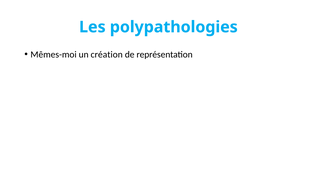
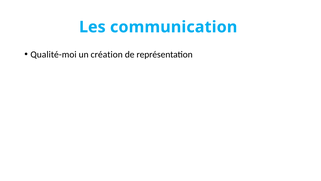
polypathologies: polypathologies -> communication
Mêmes-moi: Mêmes-moi -> Qualité-moi
